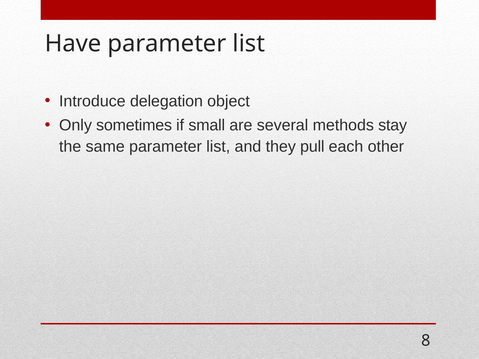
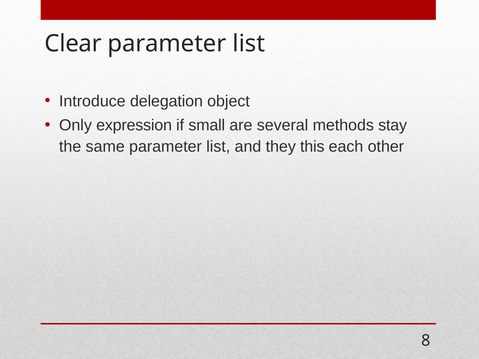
Have: Have -> Clear
sometimes: sometimes -> expression
pull: pull -> this
